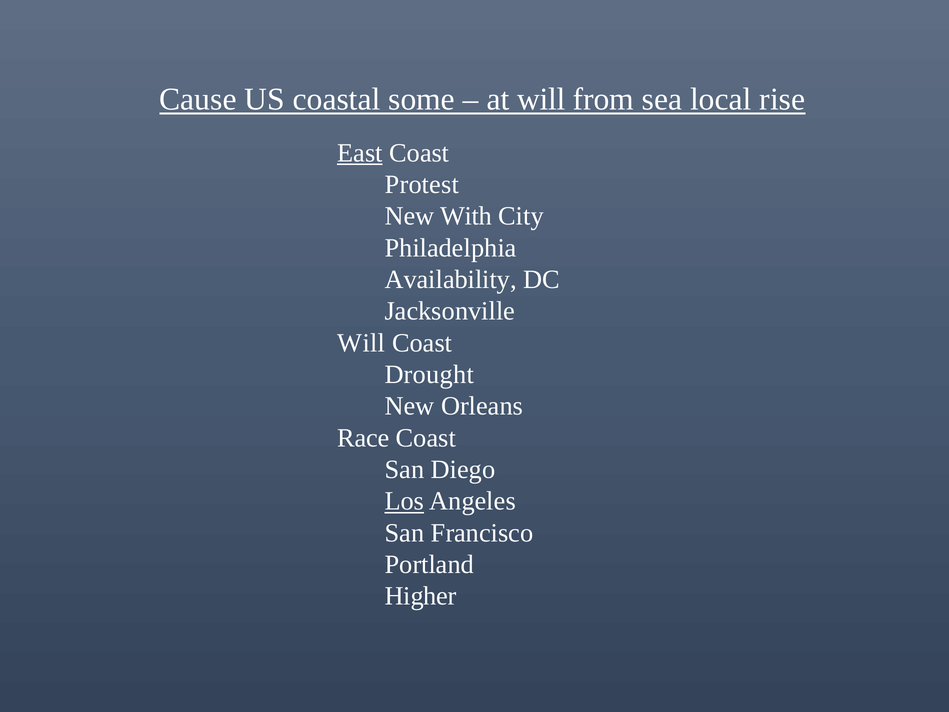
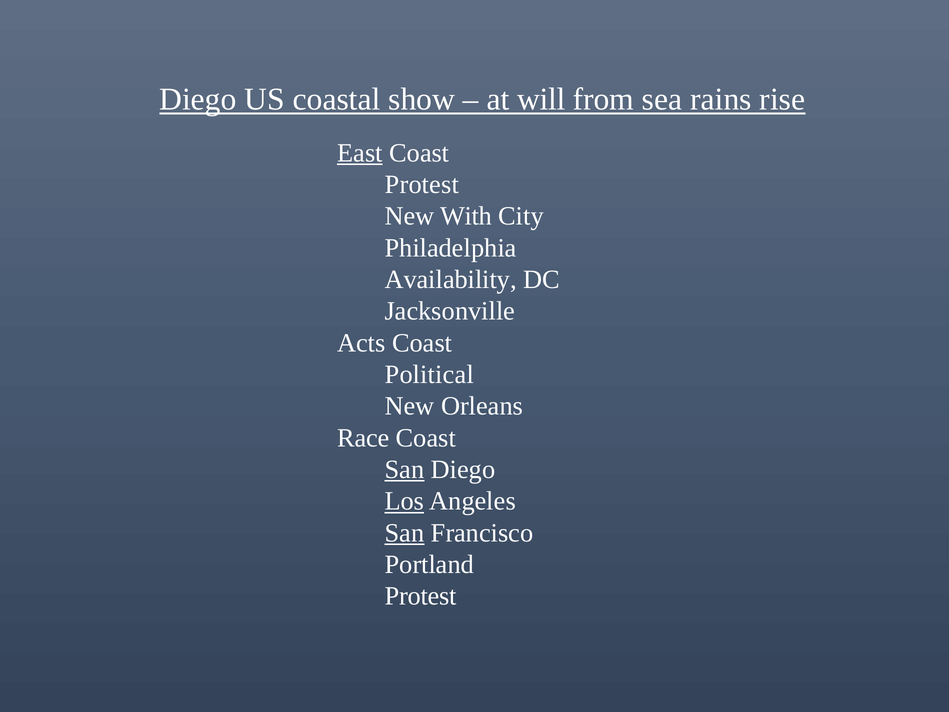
Cause at (198, 100): Cause -> Diego
some: some -> show
local: local -> rains
Will at (361, 343): Will -> Acts
Drought: Drought -> Political
San at (404, 469) underline: none -> present
San at (404, 533) underline: none -> present
Higher at (421, 596): Higher -> Protest
